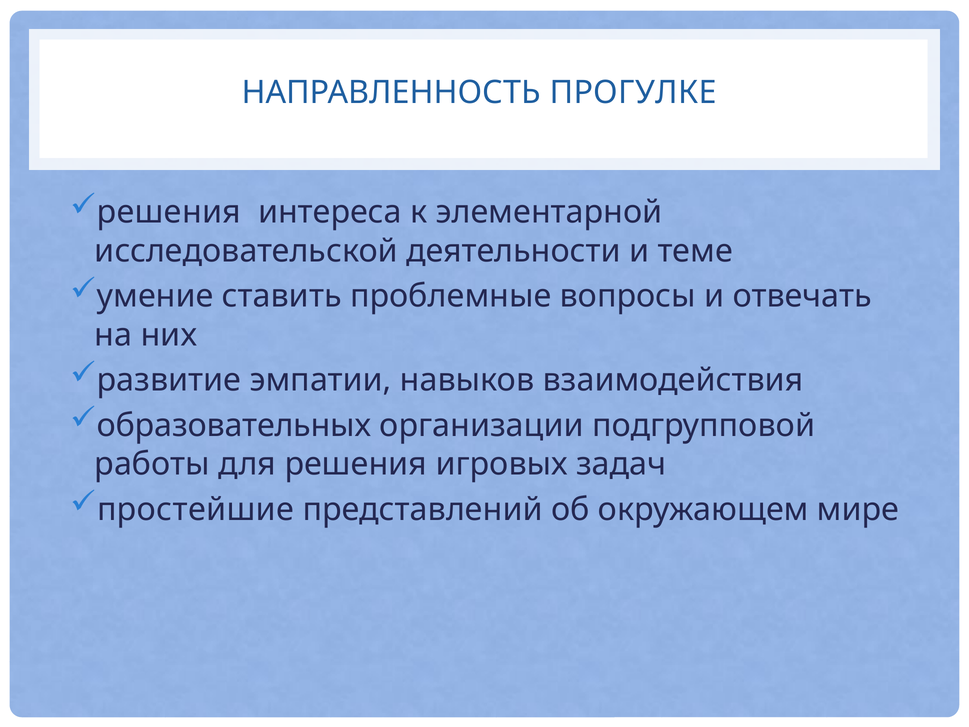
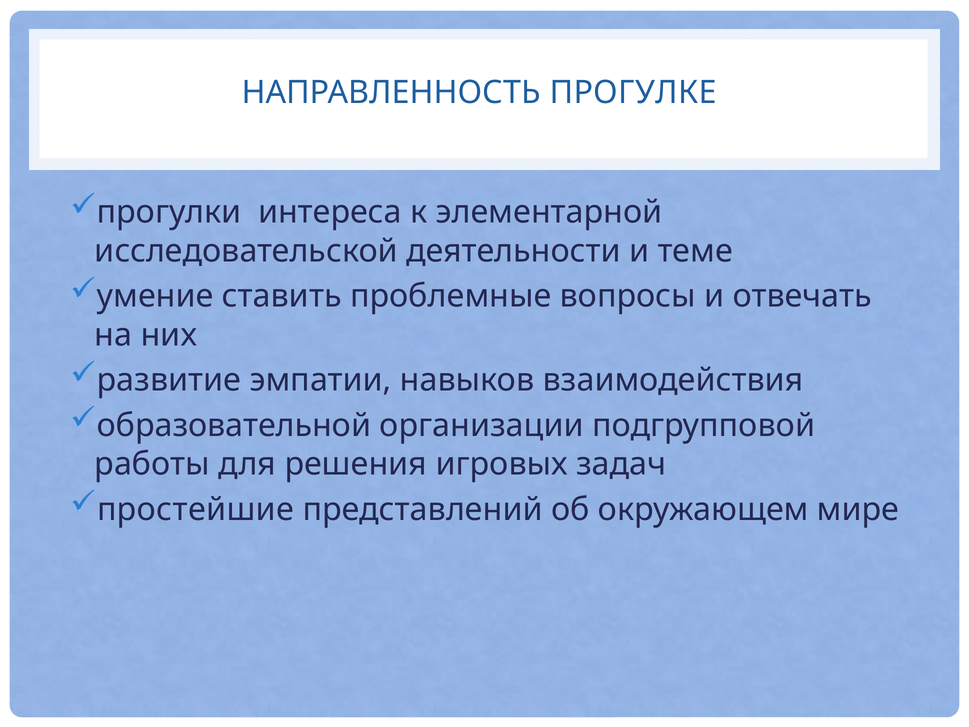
решения at (169, 212): решения -> прогулки
образовательных: образовательных -> образовательной
